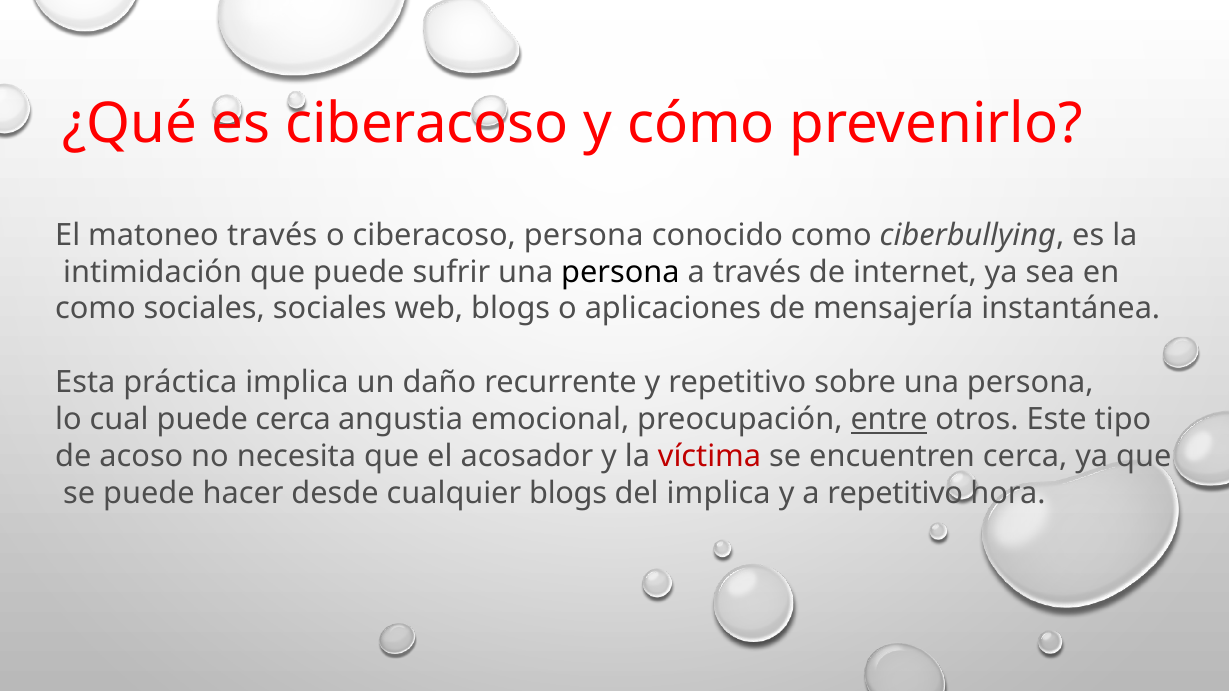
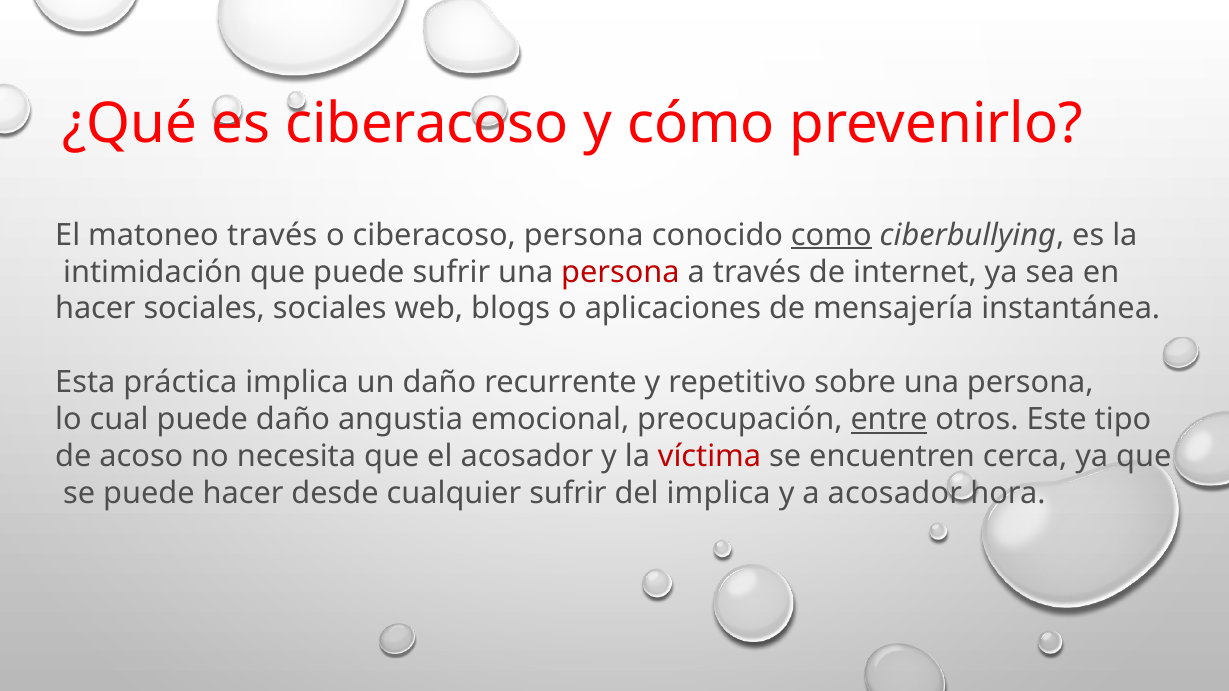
como at (831, 235) underline: none -> present
persona at (620, 272) colour: black -> red
como at (95, 309): como -> hacer
puede cerca: cerca -> daño
cualquier blogs: blogs -> sufrir
a repetitivo: repetitivo -> acosador
